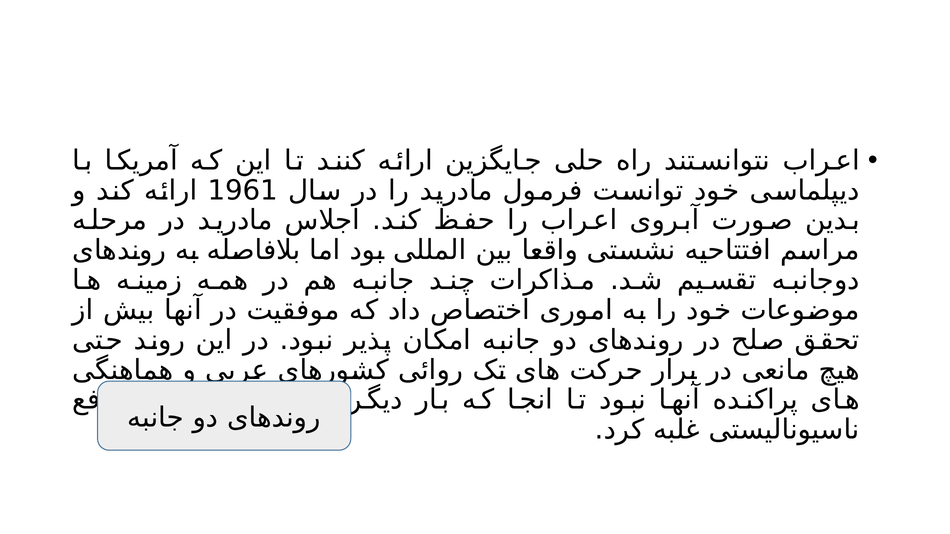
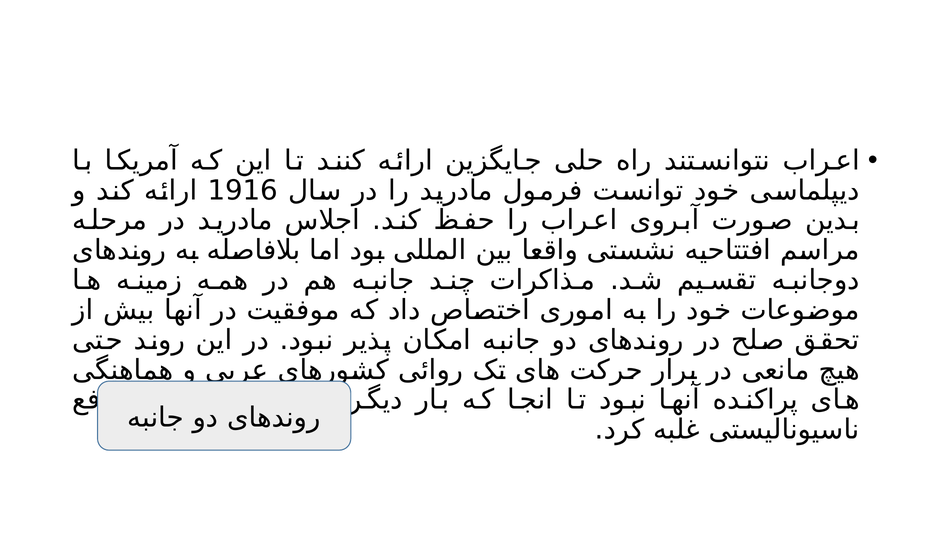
1961: 1961 -> 1916
